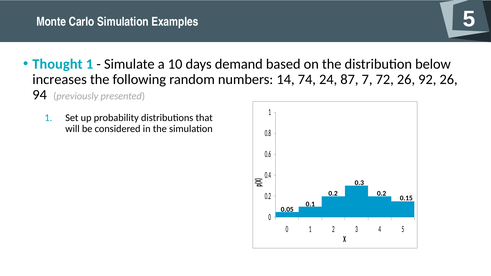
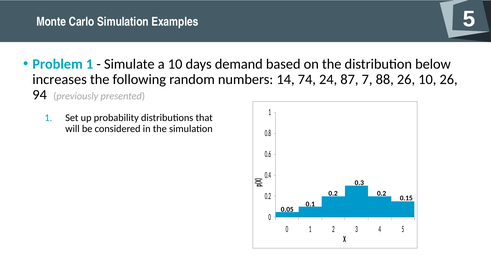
Thought: Thought -> Problem
72: 72 -> 88
26 92: 92 -> 10
